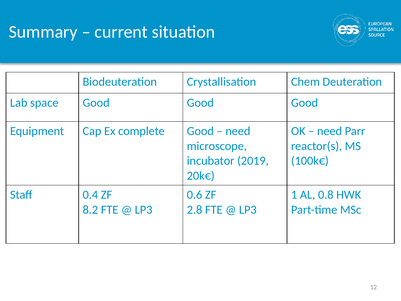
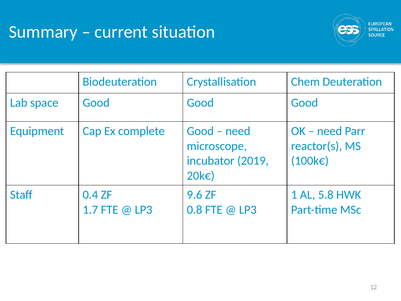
0.6: 0.6 -> 9.6
0.8: 0.8 -> 5.8
8.2: 8.2 -> 1.7
2.8: 2.8 -> 0.8
